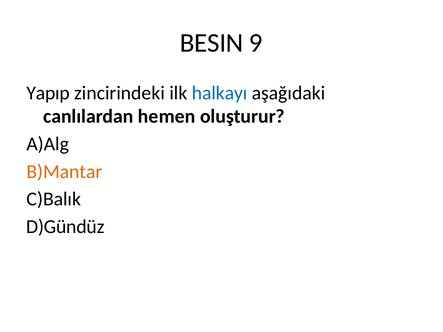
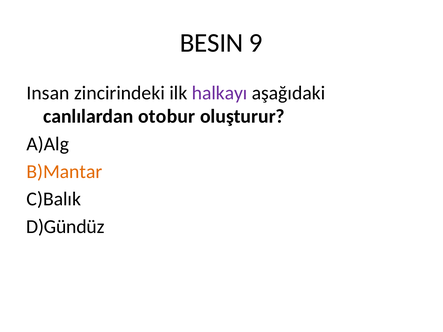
Yapıp: Yapıp -> Insan
halkayı colour: blue -> purple
hemen: hemen -> otobur
